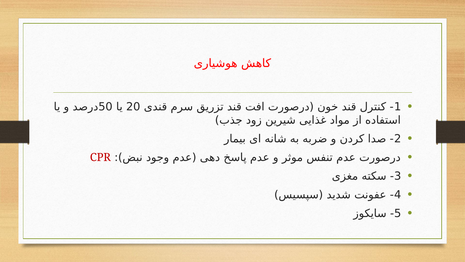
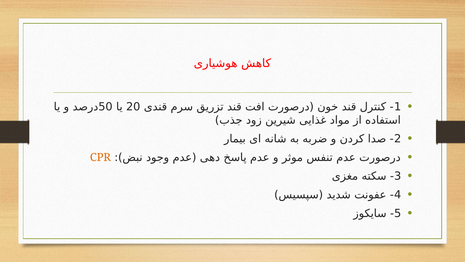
CPR colour: red -> orange
